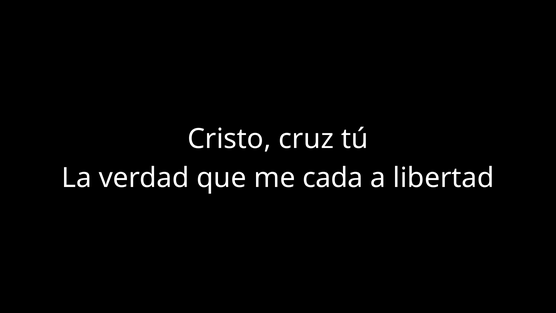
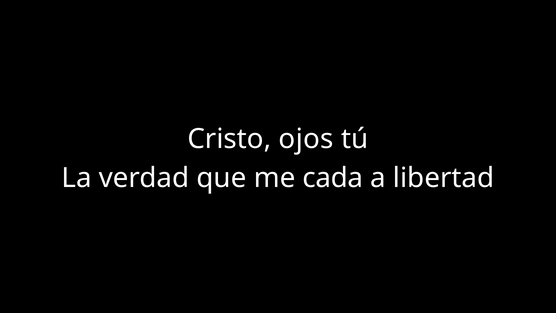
cruz: cruz -> ojos
